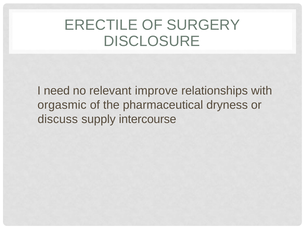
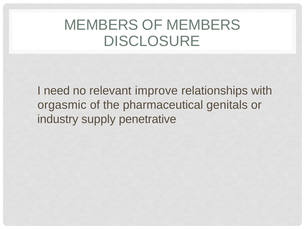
ERECTILE at (101, 25): ERECTILE -> MEMBERS
OF SURGERY: SURGERY -> MEMBERS
dryness: dryness -> genitals
discuss: discuss -> industry
intercourse: intercourse -> penetrative
